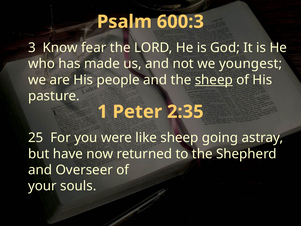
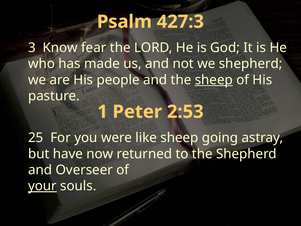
600:3: 600:3 -> 427:3
we youngest: youngest -> shepherd
2:35: 2:35 -> 2:53
your underline: none -> present
